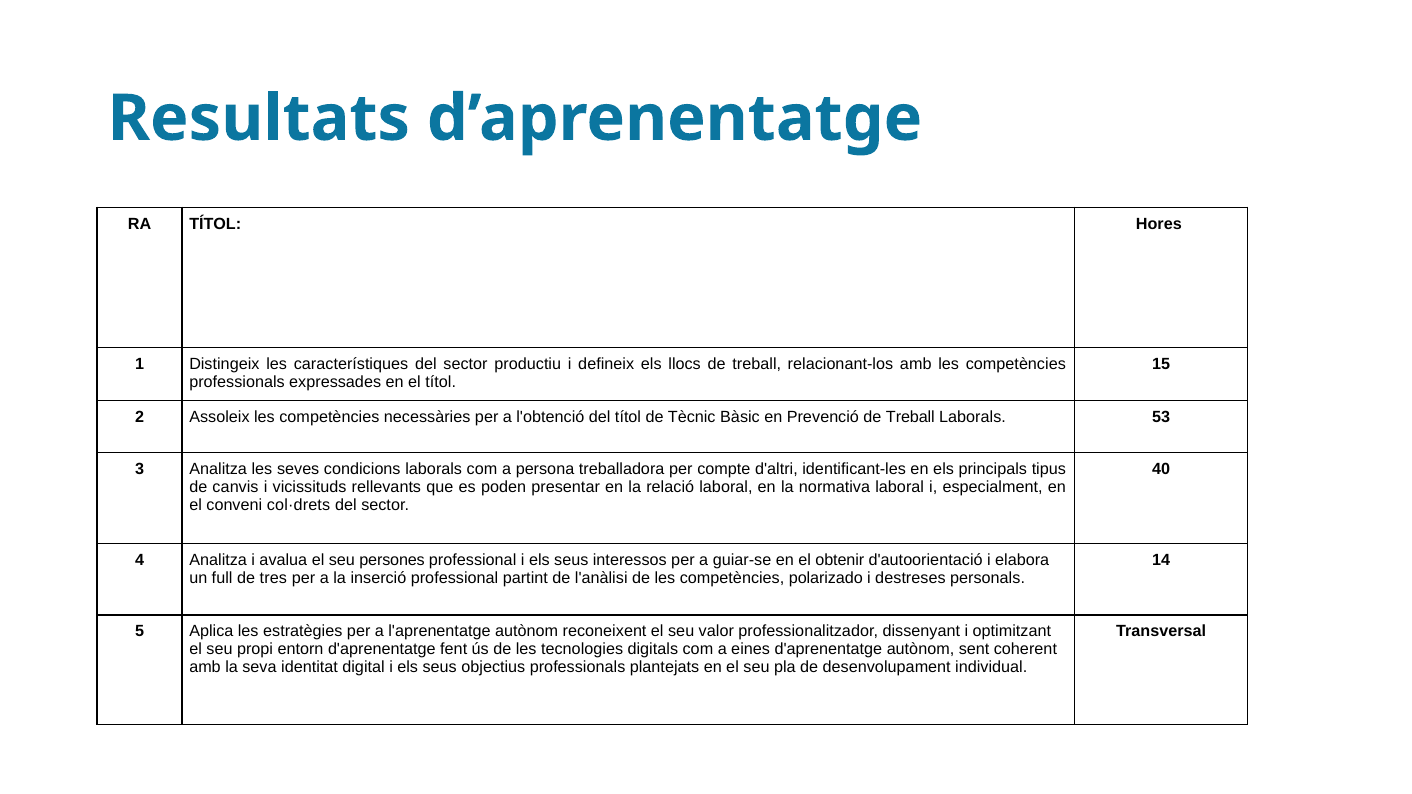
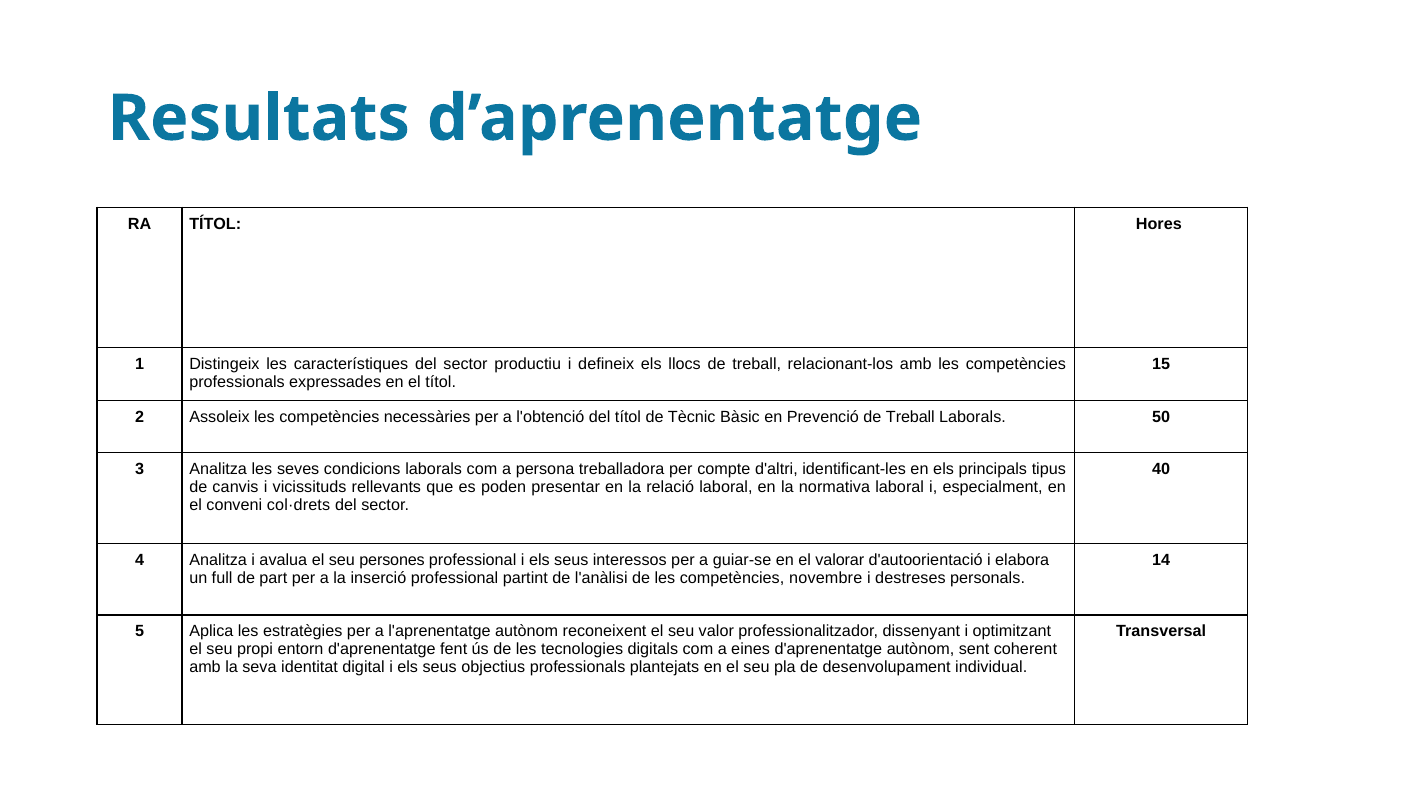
53: 53 -> 50
obtenir: obtenir -> valorar
tres: tres -> part
polarizado: polarizado -> novembre
